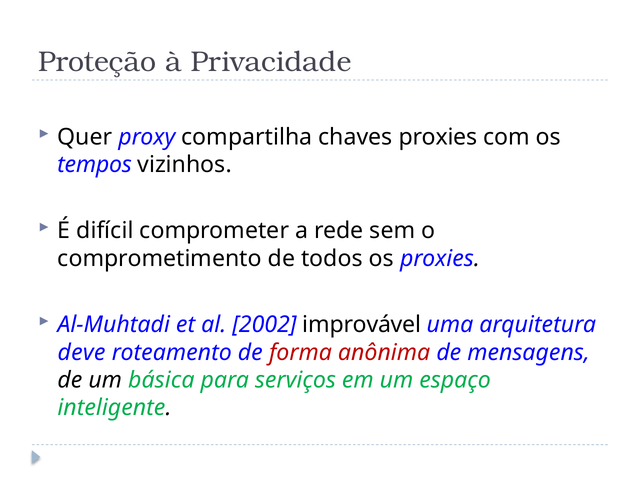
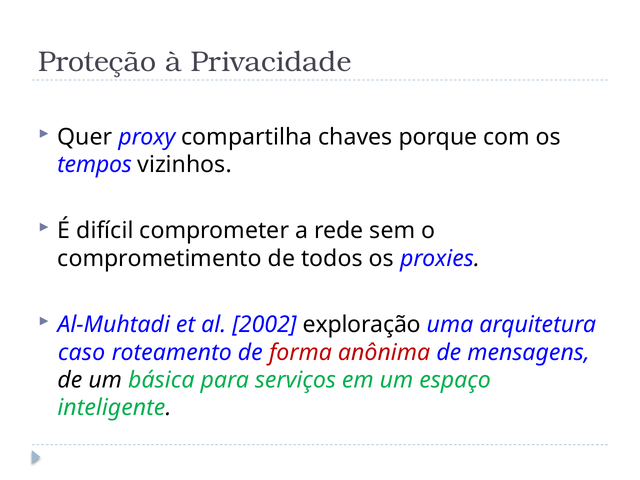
chaves proxies: proxies -> porque
improvável: improvável -> exploração
deve: deve -> caso
